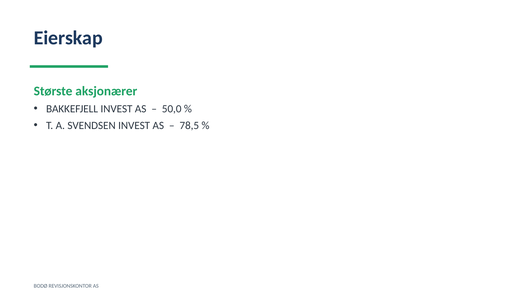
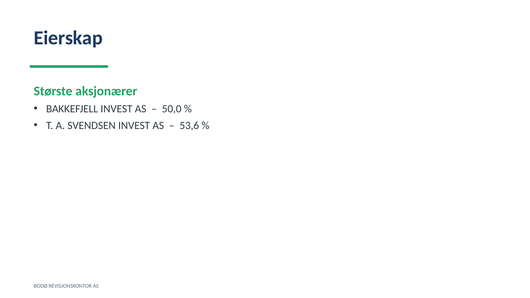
78,5: 78,5 -> 53,6
